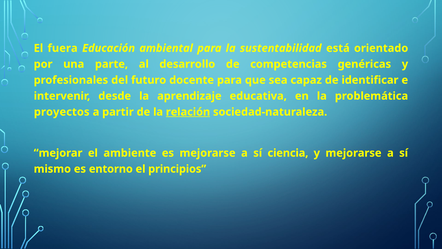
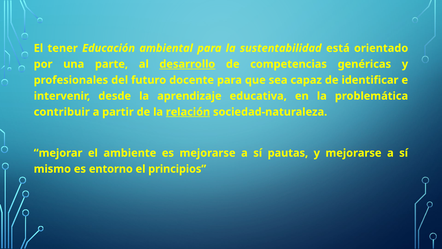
fuera: fuera -> tener
desarrollo underline: none -> present
proyectos: proyectos -> contribuir
ciencia: ciencia -> pautas
